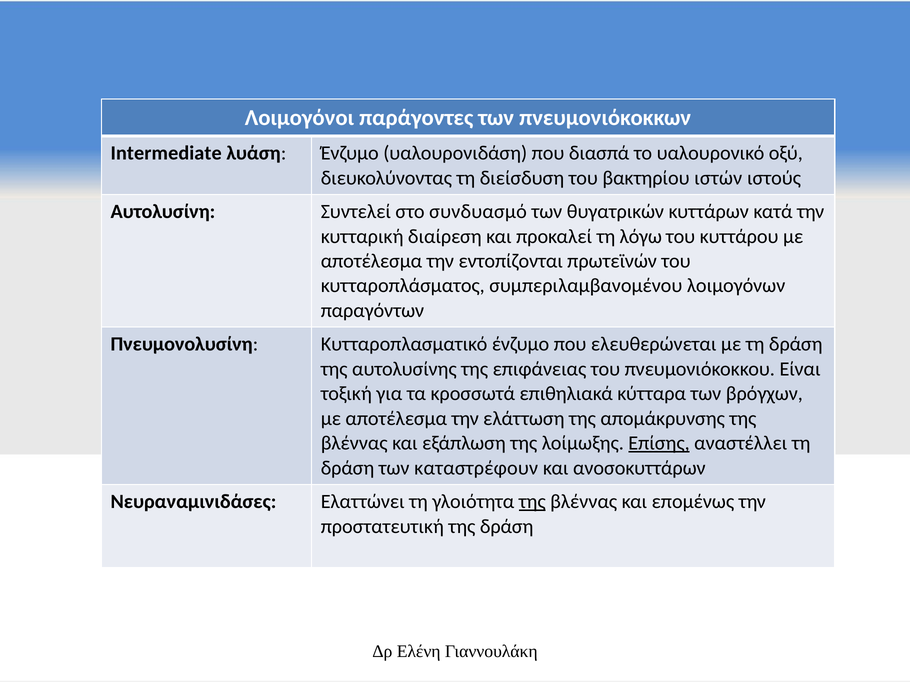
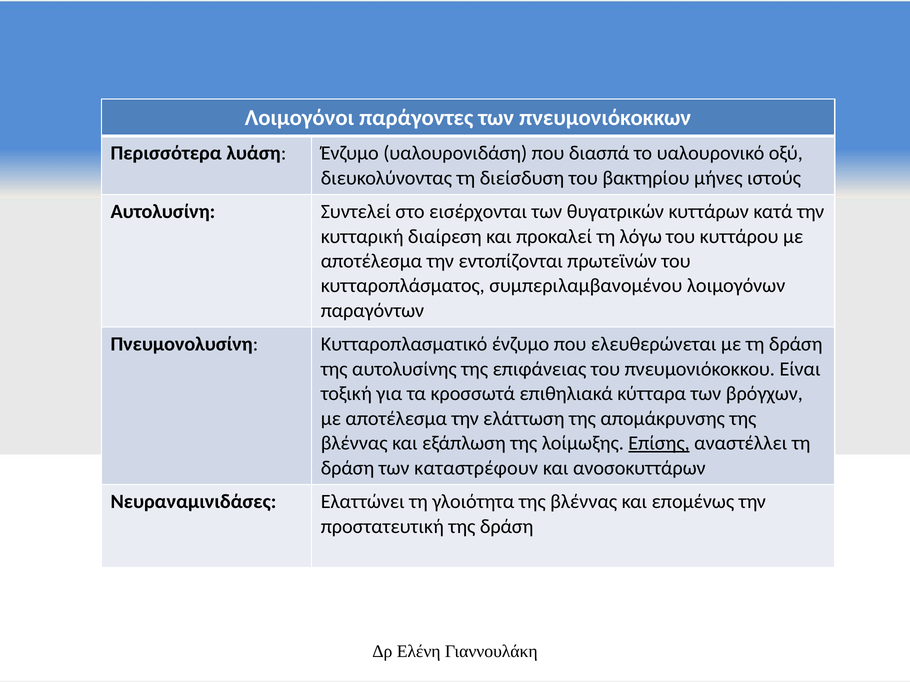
Intermediate: Intermediate -> Περισσότερα
ιστών: ιστών -> μήνες
συνδυασμό: συνδυασμό -> εισέρχονται
της at (532, 502) underline: present -> none
